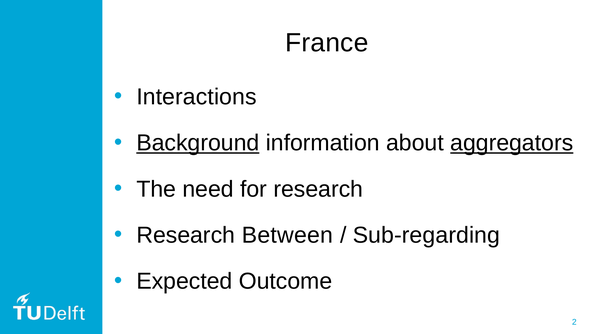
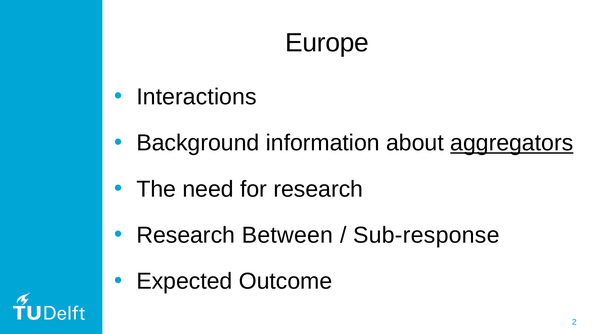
France: France -> Europe
Background underline: present -> none
Sub-regarding: Sub-regarding -> Sub-response
